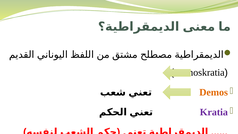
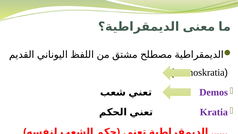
Demos colour: orange -> purple
